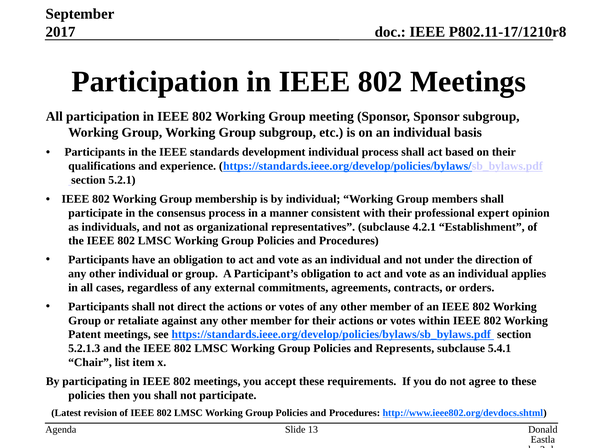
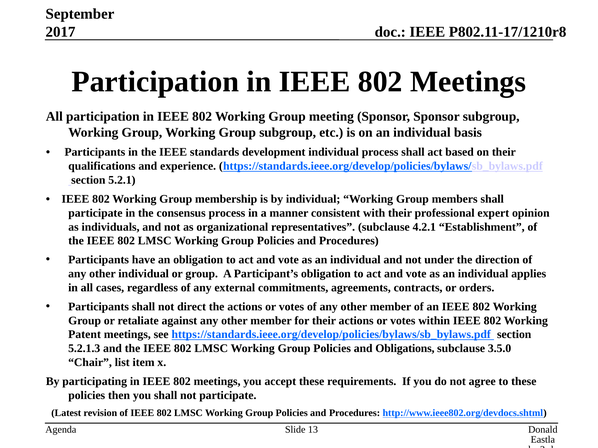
Represents: Represents -> Obligations
5.4.1: 5.4.1 -> 3.5.0
